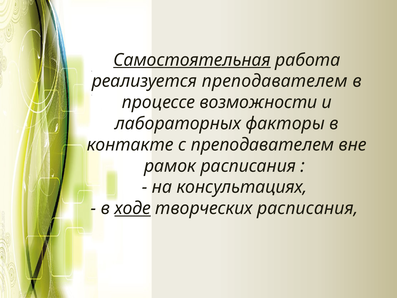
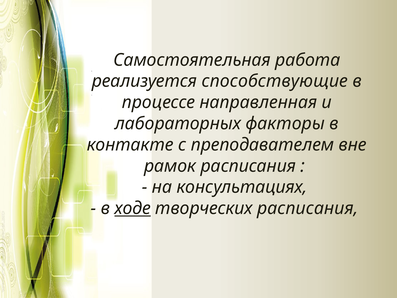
Самостоятельная underline: present -> none
реализуется преподавателем: преподавателем -> способствующие
возможности: возможности -> направленная
